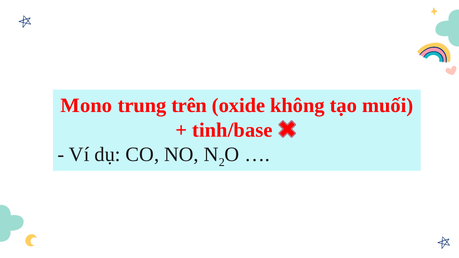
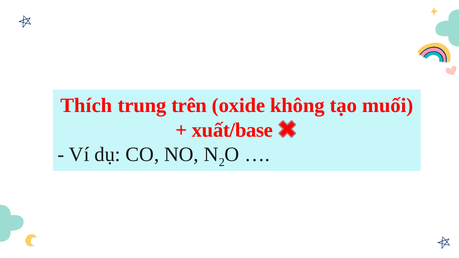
Mono: Mono -> Thích
tinh/base: tinh/base -> xuất/base
